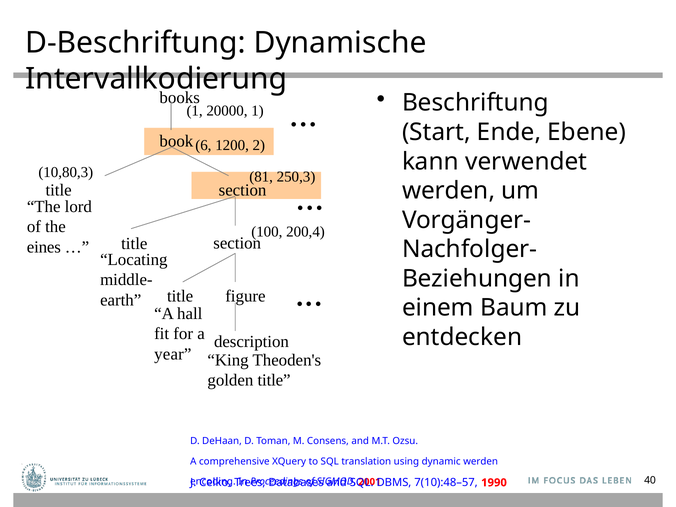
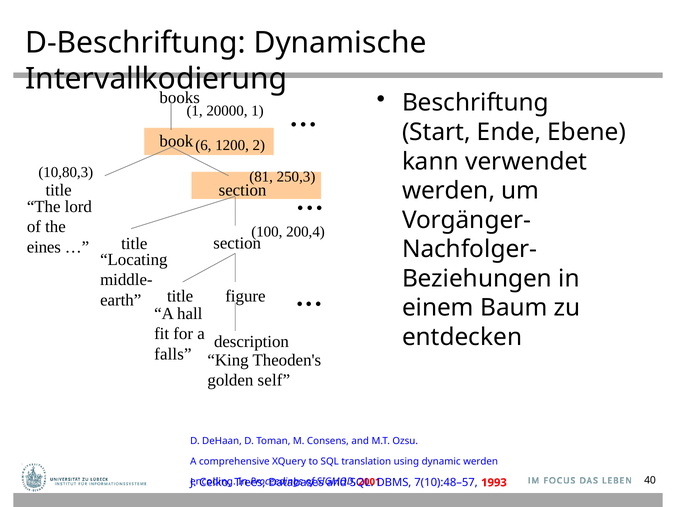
year: year -> falls
golden title: title -> self
1990: 1990 -> 1993
